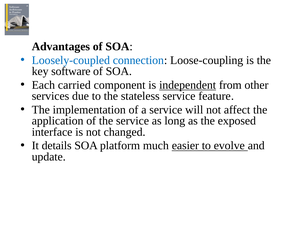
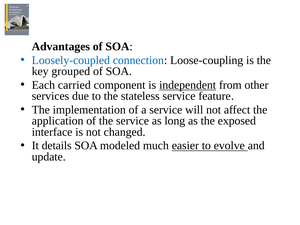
software: software -> grouped
platform: platform -> modeled
